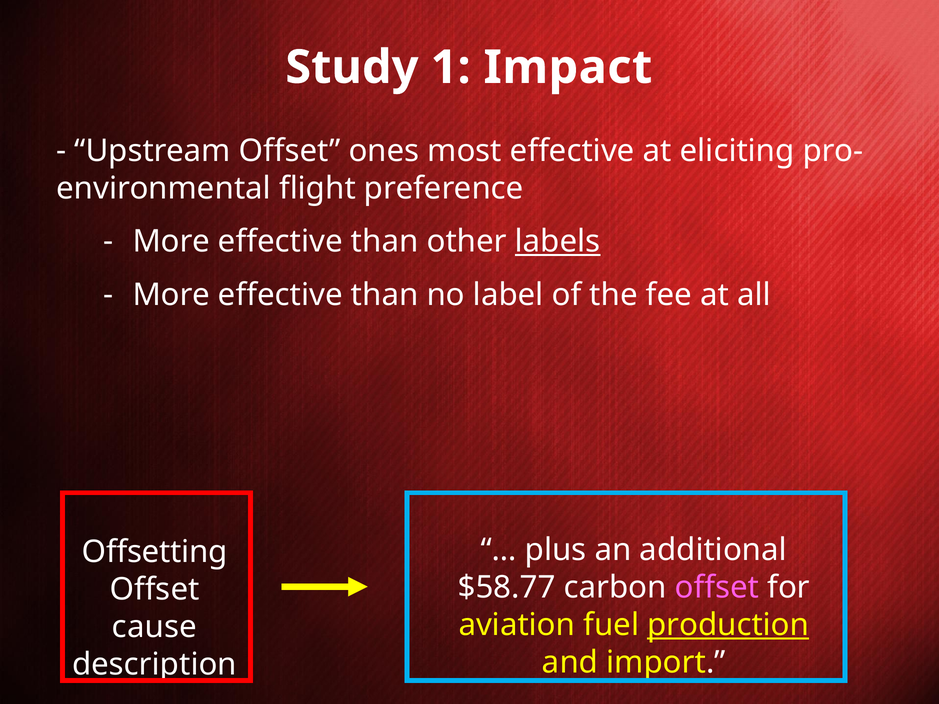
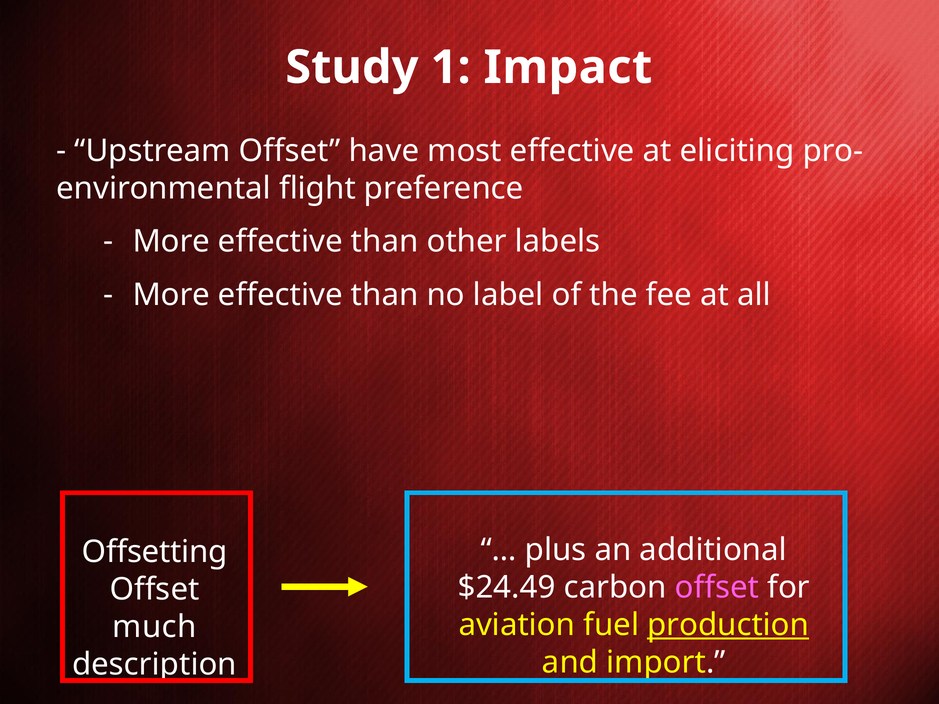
ones: ones -> have
labels underline: present -> none
$58.77: $58.77 -> $24.49
cause: cause -> much
